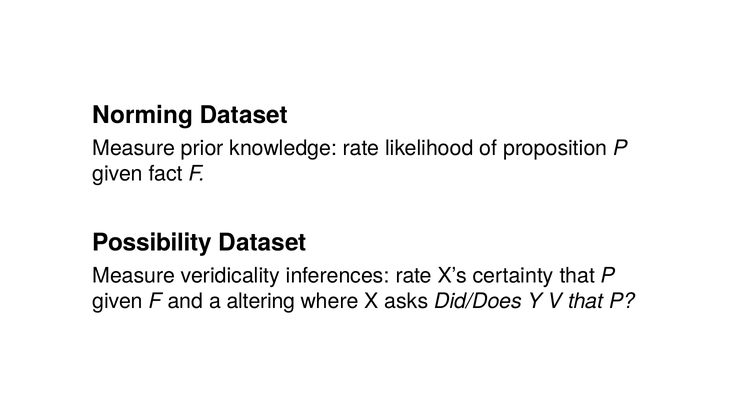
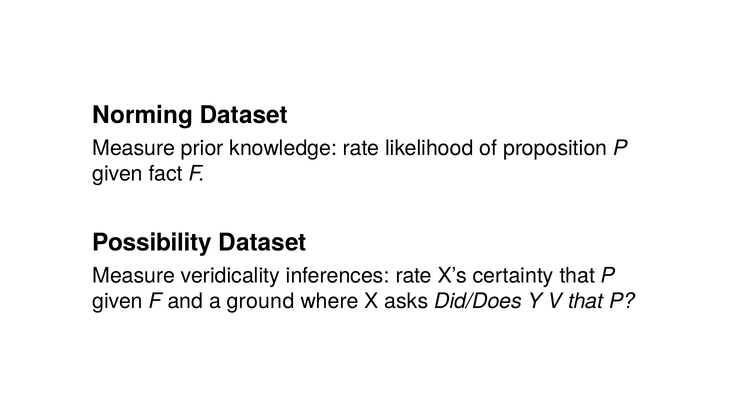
altering: altering -> ground
